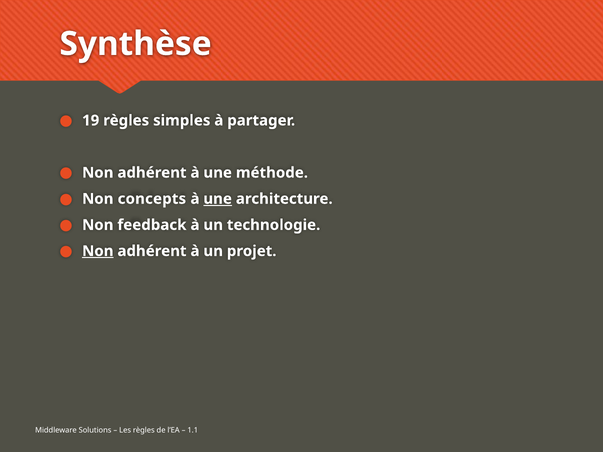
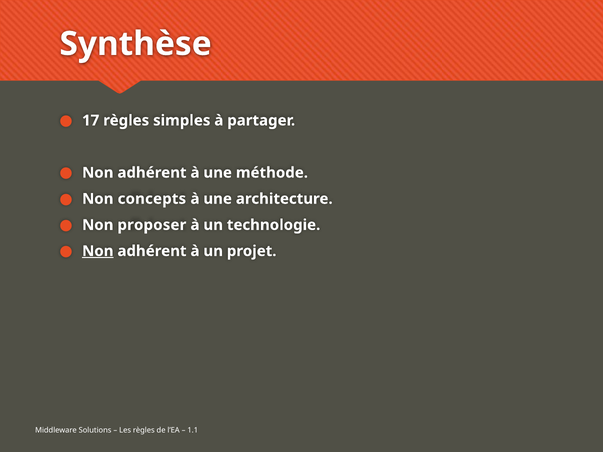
19: 19 -> 17
une at (218, 199) underline: present -> none
feedback: feedback -> proposer
